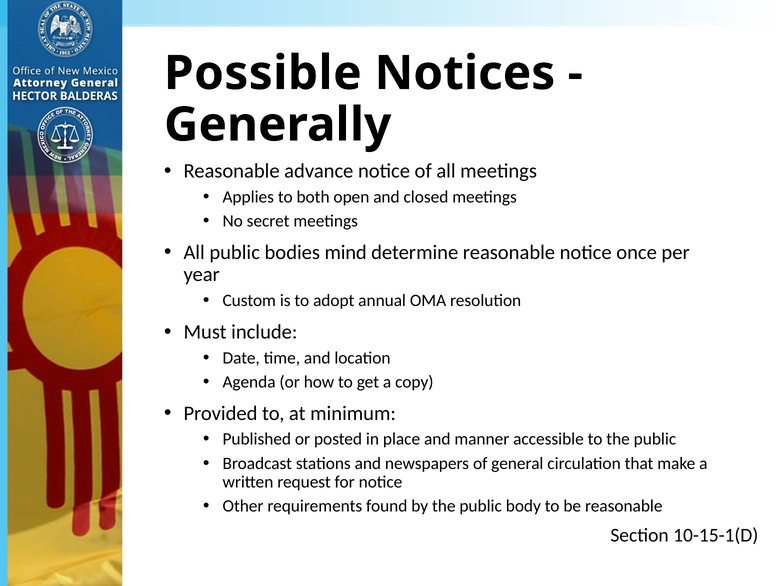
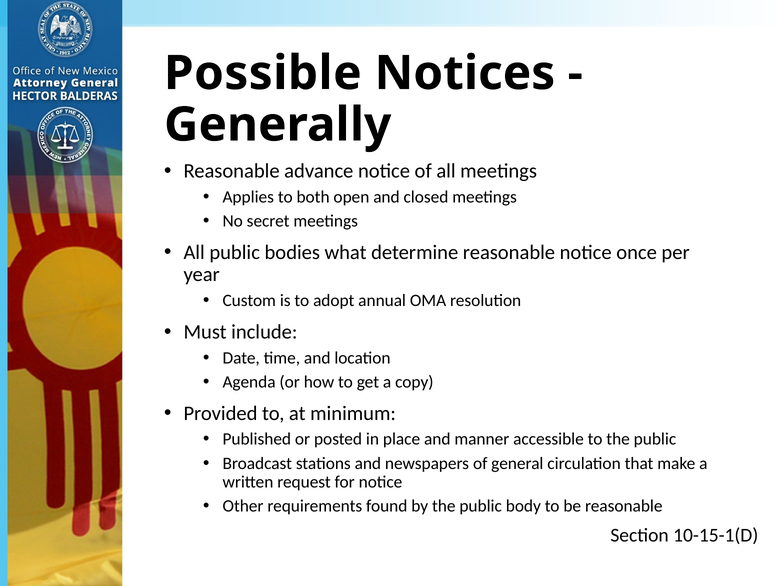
mind: mind -> what
